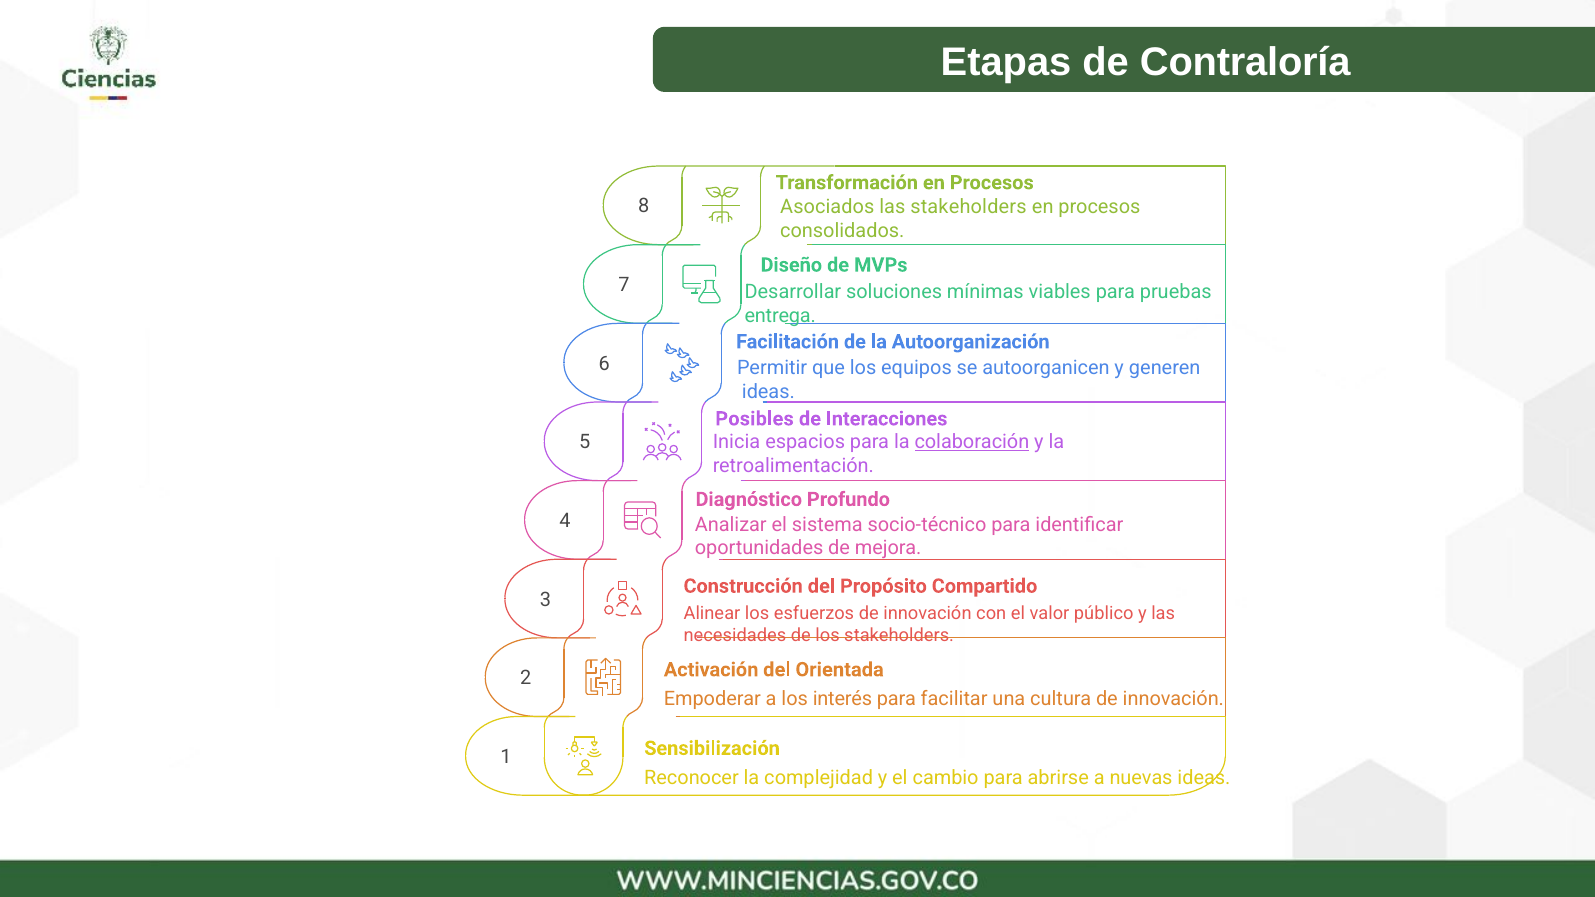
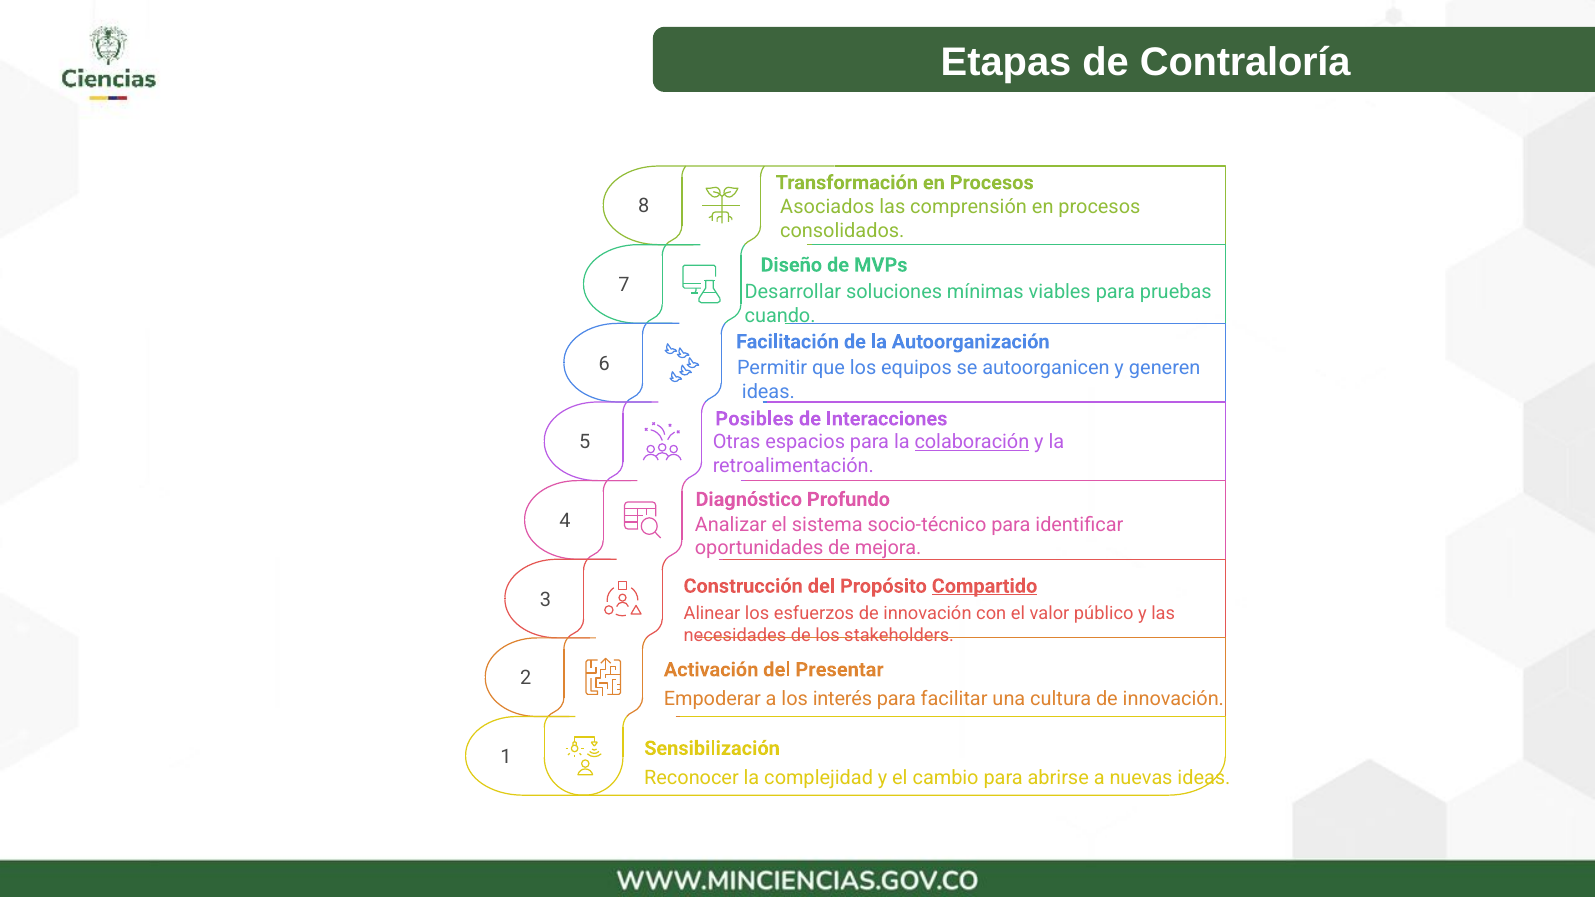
las stakeholders: stakeholders -> comprensión
entrega: entrega -> cuando
Inicia: Inicia -> Otras
Compartido underline: none -> present
Orientada: Orientada -> Presentar
